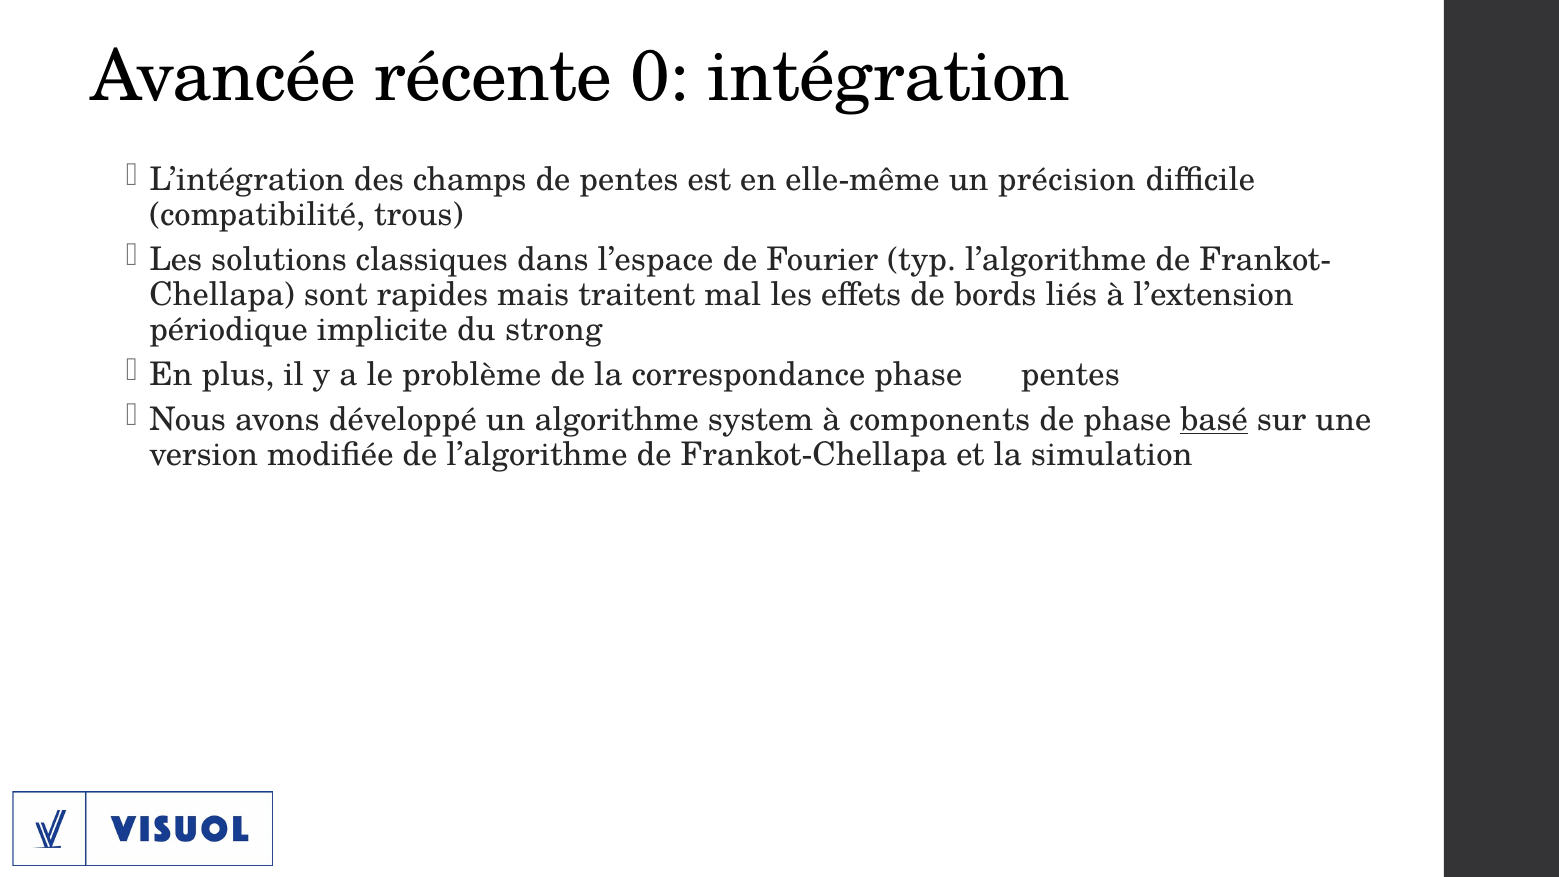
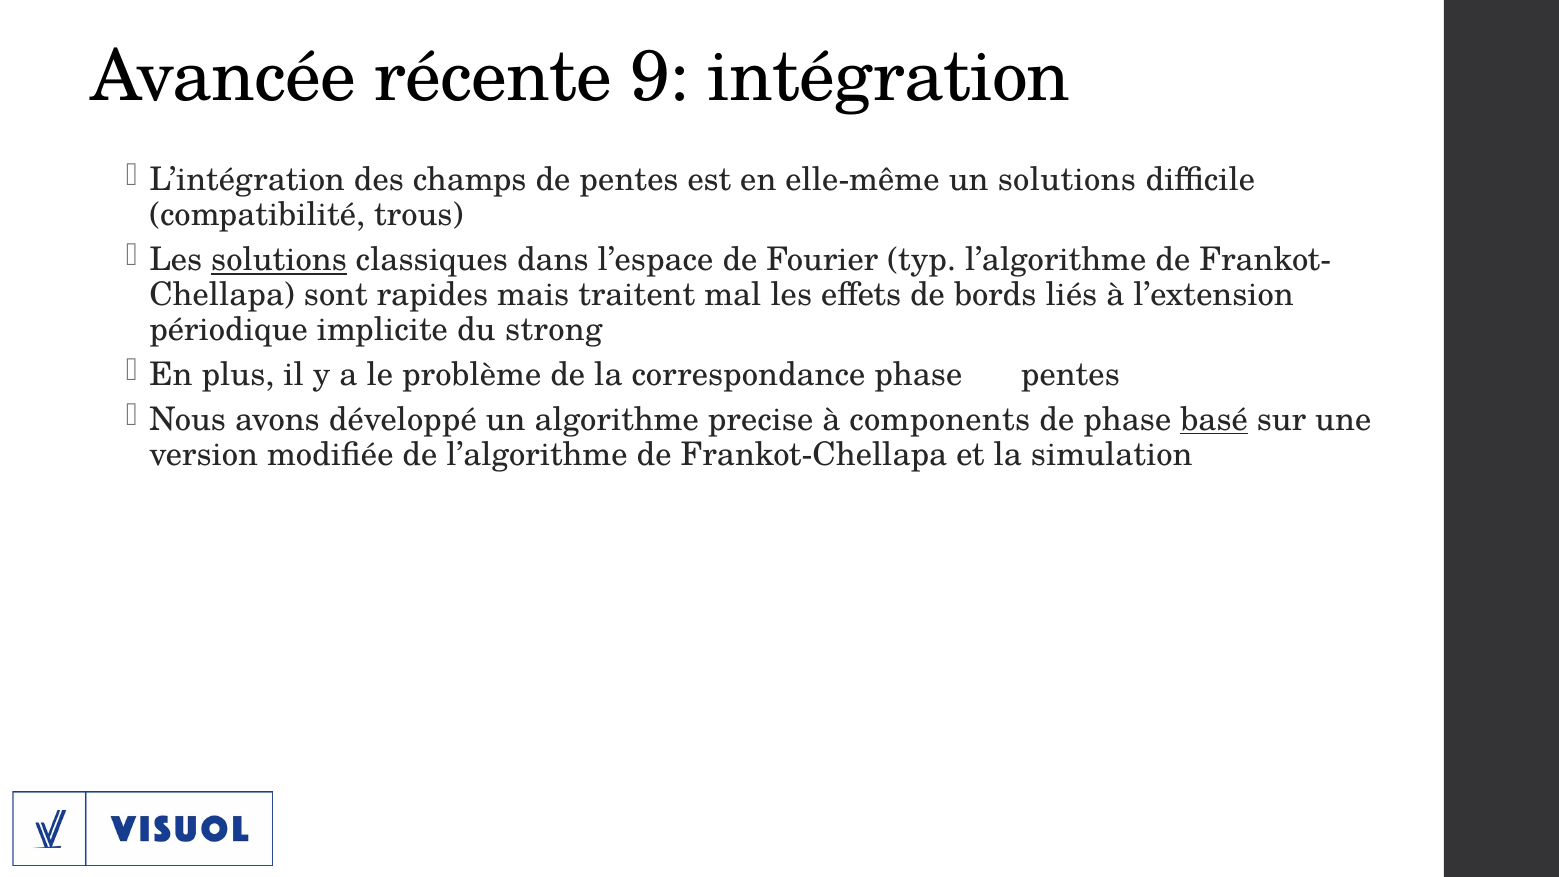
0: 0 -> 9
un précision: précision -> solutions
solutions at (279, 260) underline: none -> present
system: system -> precise
